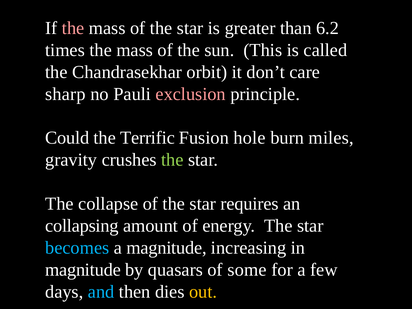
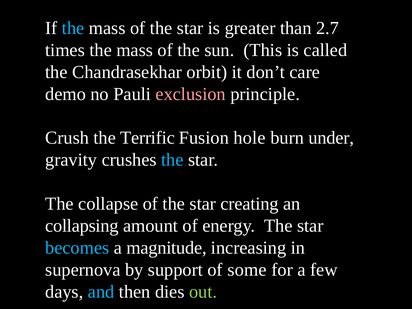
the at (73, 28) colour: pink -> light blue
6.2: 6.2 -> 2.7
sharp: sharp -> demo
Could: Could -> Crush
miles: miles -> under
the at (172, 160) colour: light green -> light blue
requires: requires -> creating
magnitude at (83, 270): magnitude -> supernova
quasars: quasars -> support
out colour: yellow -> light green
